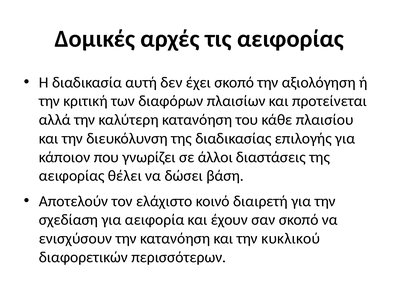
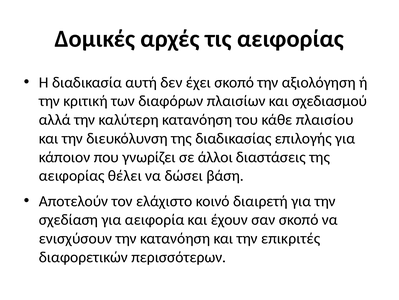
προτείνεται: προτείνεται -> σχεδιασμού
κυκλικού: κυκλικού -> επικριτές
